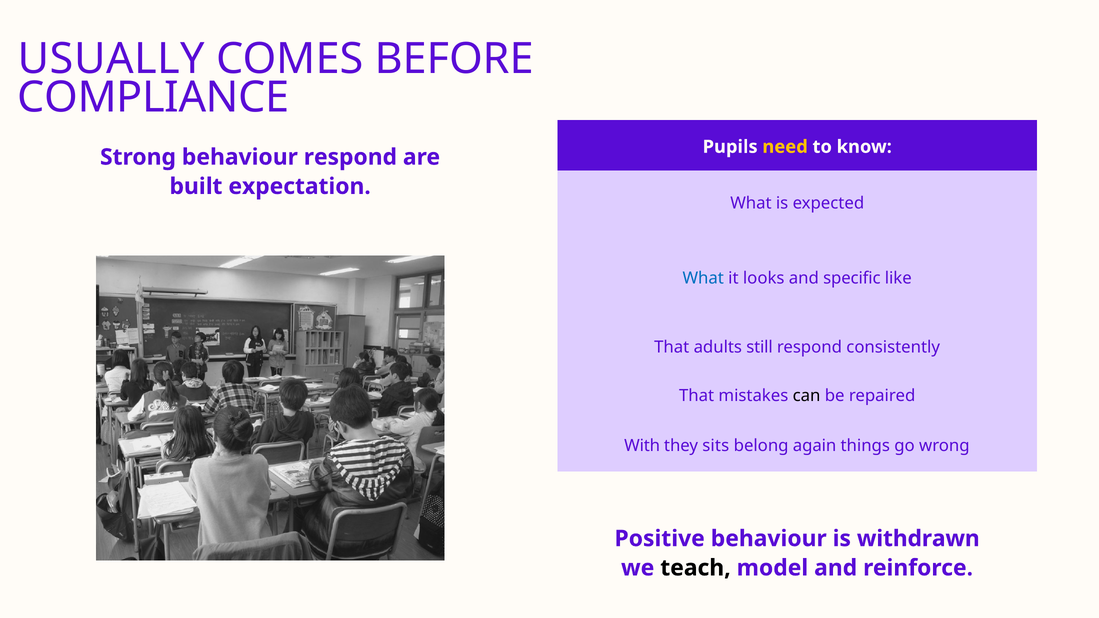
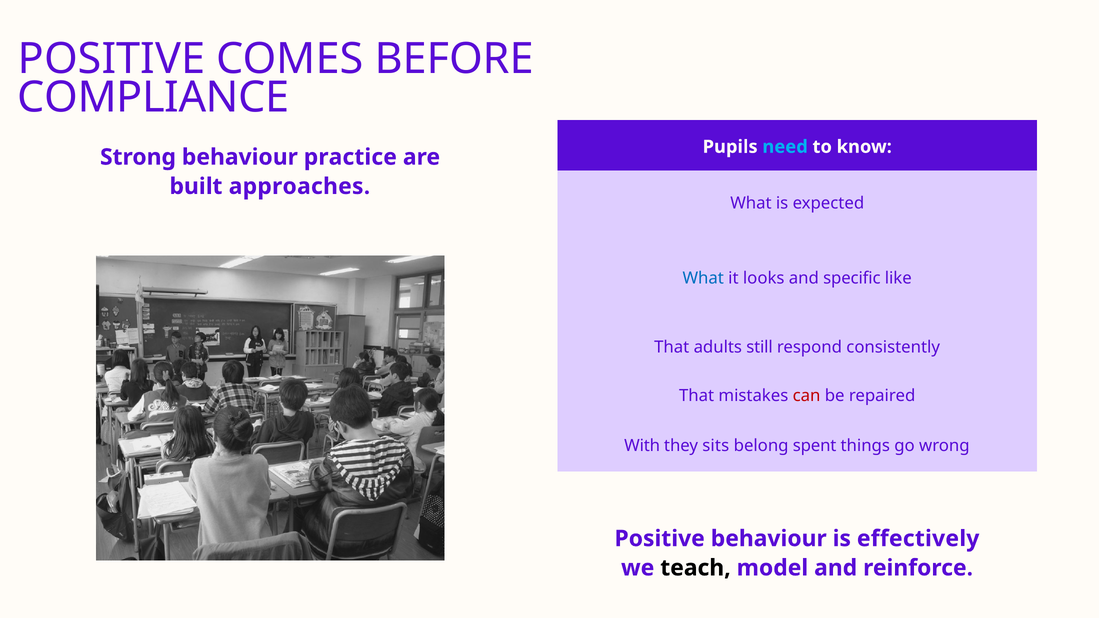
USUALLY at (111, 59): USUALLY -> POSITIVE
need colour: yellow -> light blue
behaviour respond: respond -> practice
expectation: expectation -> approaches
can colour: black -> red
again: again -> spent
withdrawn: withdrawn -> effectively
